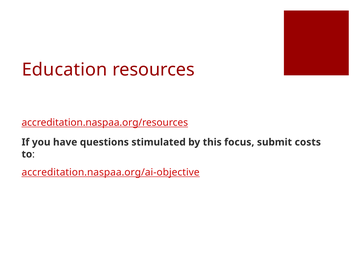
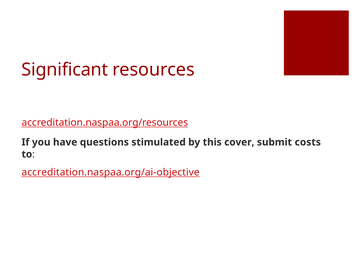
Education: Education -> Significant
focus: focus -> cover
